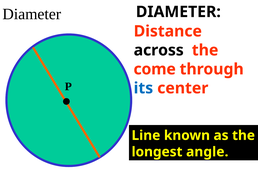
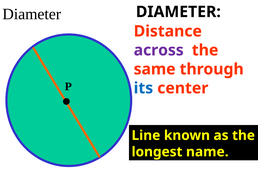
across colour: black -> purple
come: come -> same
angle: angle -> name
